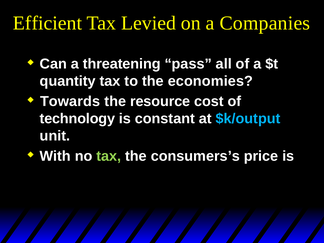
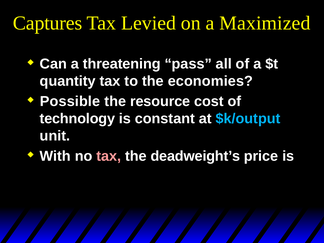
Efficient: Efficient -> Captures
Companies: Companies -> Maximized
Towards: Towards -> Possible
tax at (109, 156) colour: light green -> pink
consumers’s: consumers’s -> deadweight’s
